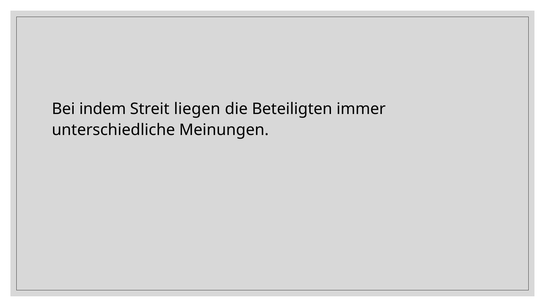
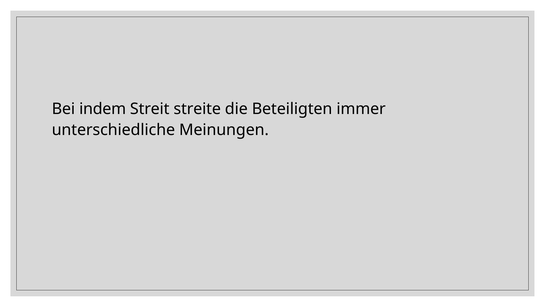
liegen: liegen -> streite
